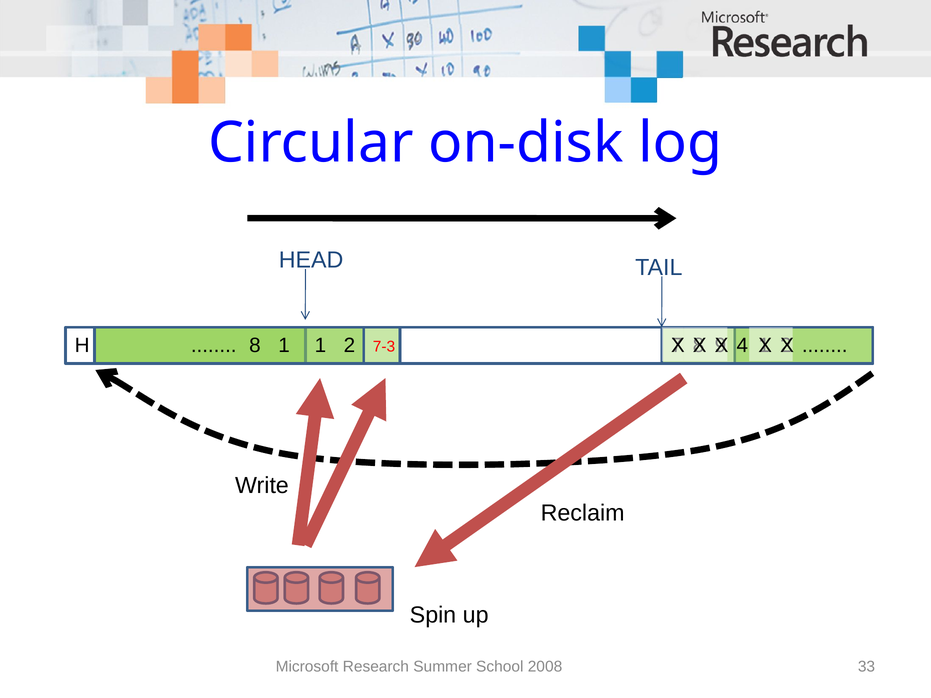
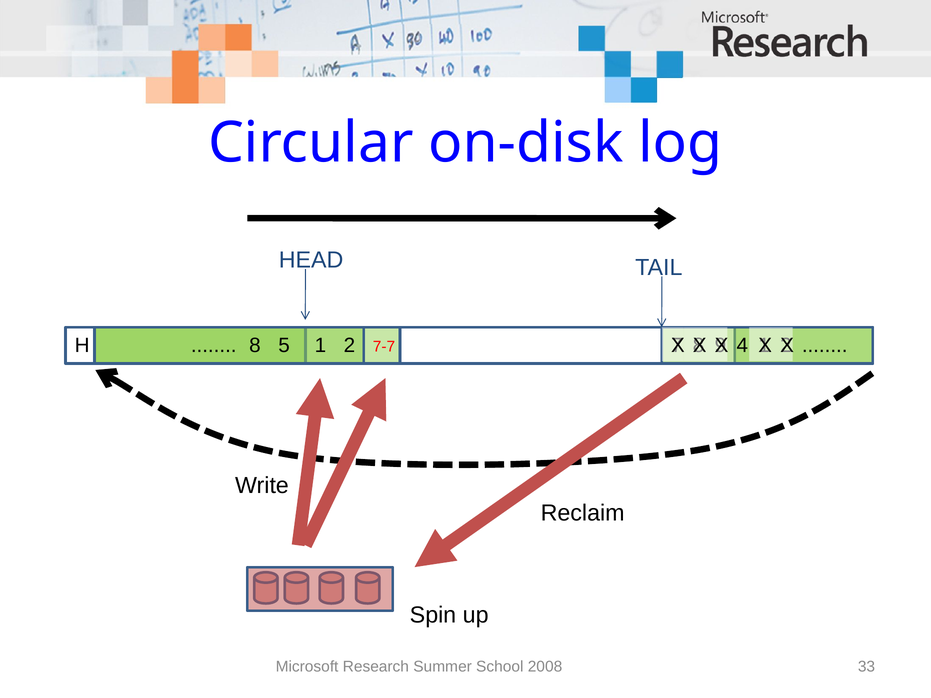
8 1: 1 -> 5
7-3: 7-3 -> 7-7
